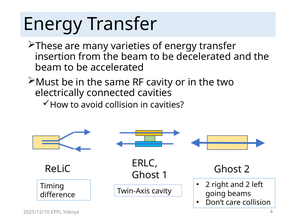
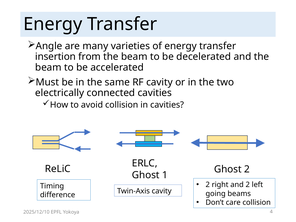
These: These -> Angle
